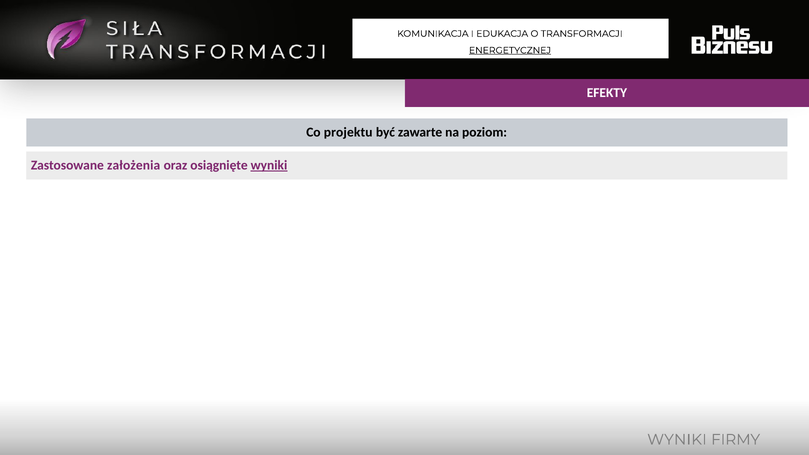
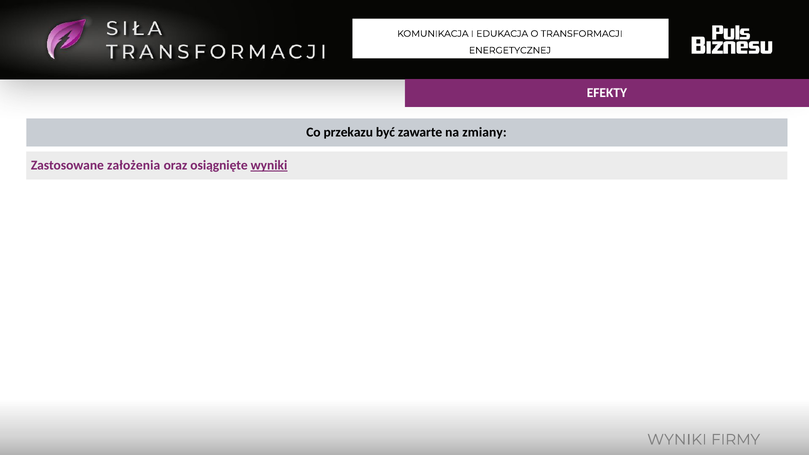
ENERGETYCZNEJ underline: present -> none
projektu: projektu -> przekazu
poziom: poziom -> zmiany
